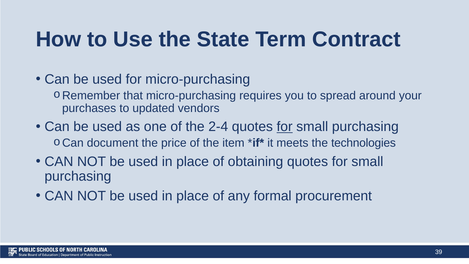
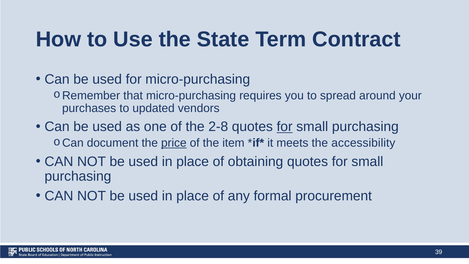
2-4: 2-4 -> 2-8
price underline: none -> present
technologies: technologies -> accessibility
